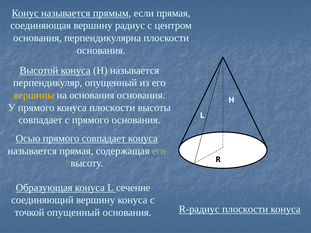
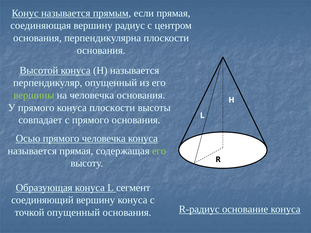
вершины colour: yellow -> light green
на основания: основания -> человечка
прямого совпадает: совпадает -> человечка
сечение: сечение -> сегмент
R-радиус плоскости: плоскости -> основание
